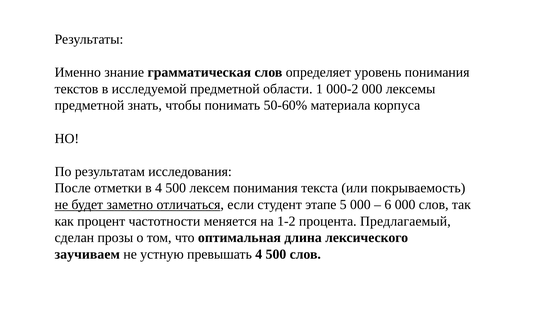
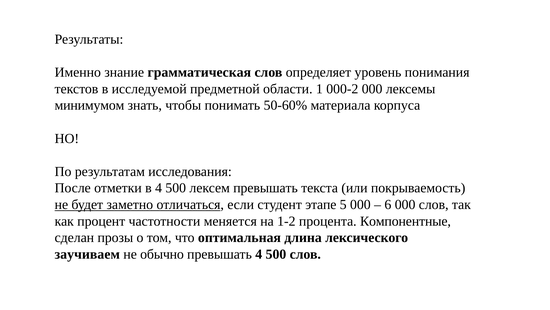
предметной at (89, 105): предметной -> минимумом
лексем понимания: понимания -> превышать
Предлагаемый: Предлагаемый -> Компонентные
устную: устную -> обычно
